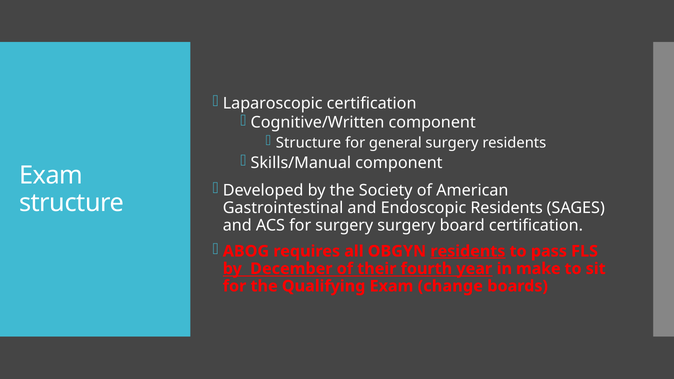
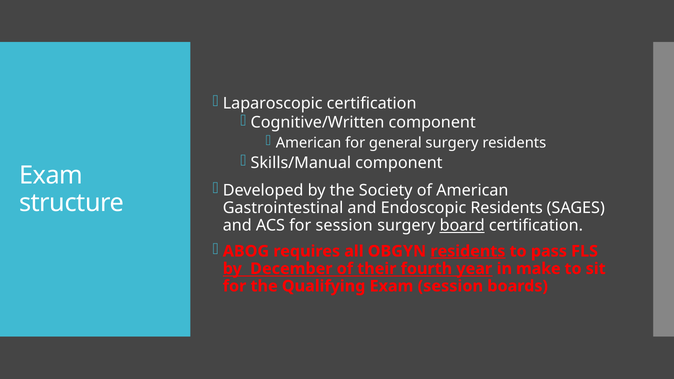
Structure at (309, 143): Structure -> American
for surgery: surgery -> session
board underline: none -> present
Exam change: change -> session
